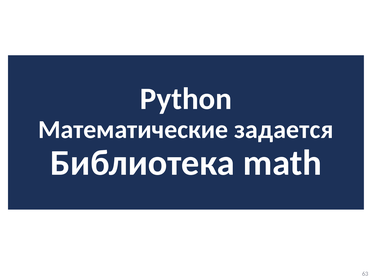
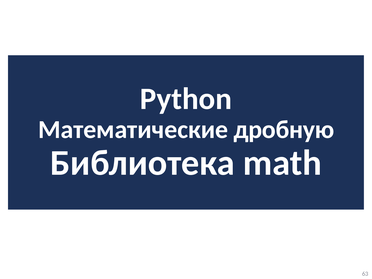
задается: задается -> дробную
